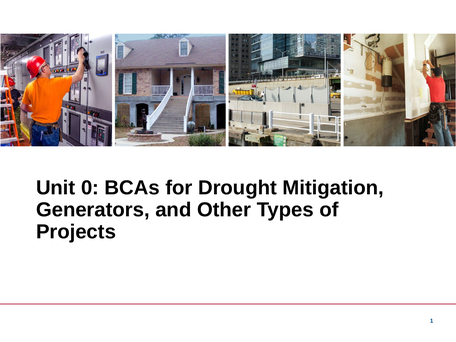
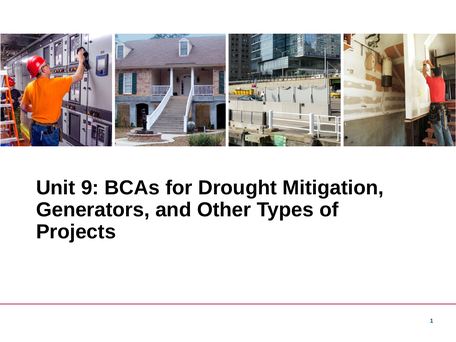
0: 0 -> 9
